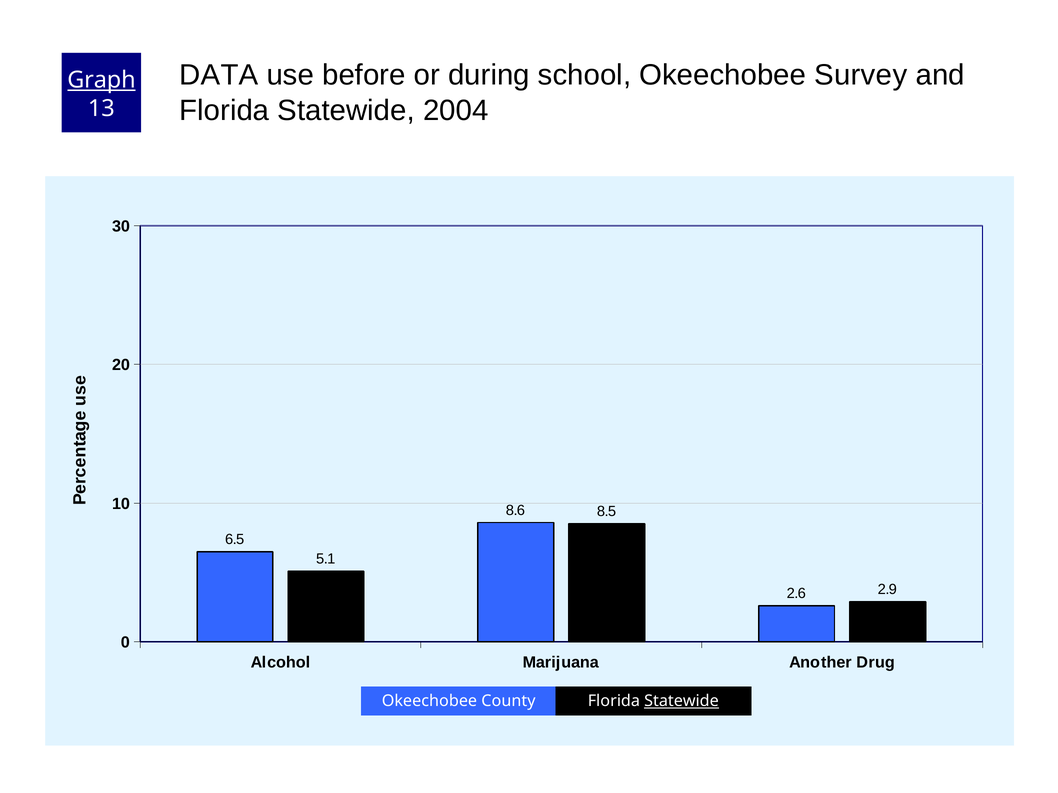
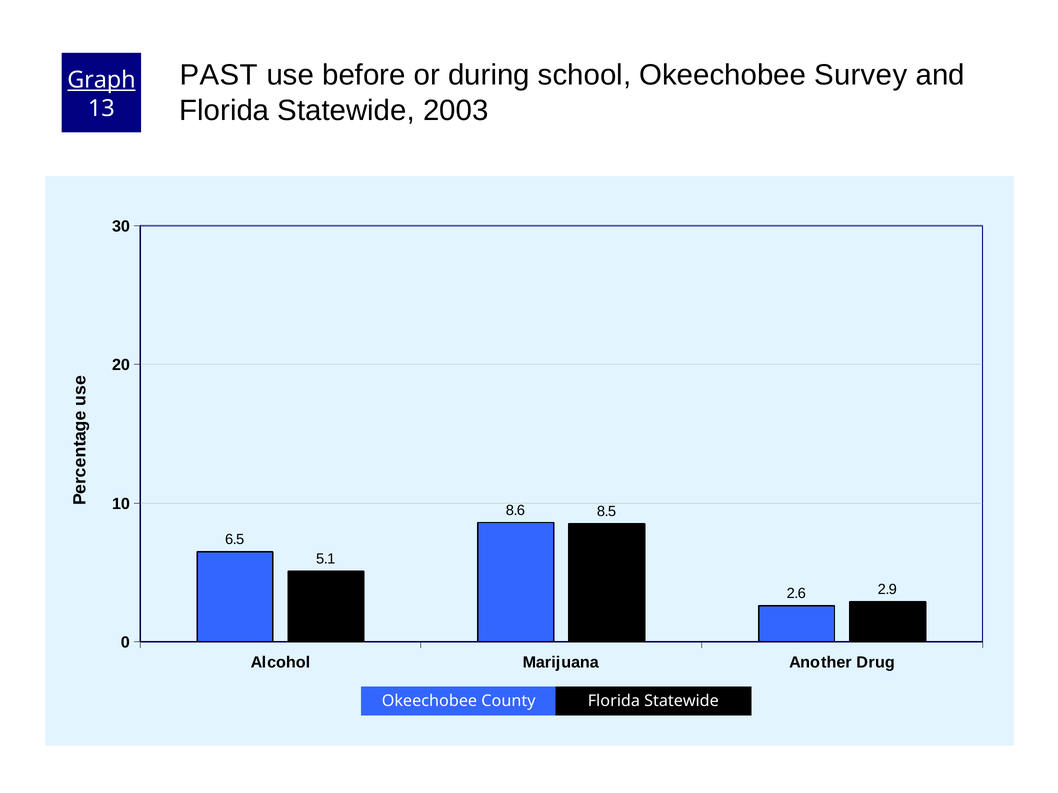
DATA: DATA -> PAST
2004: 2004 -> 2003
Statewide at (681, 702) underline: present -> none
